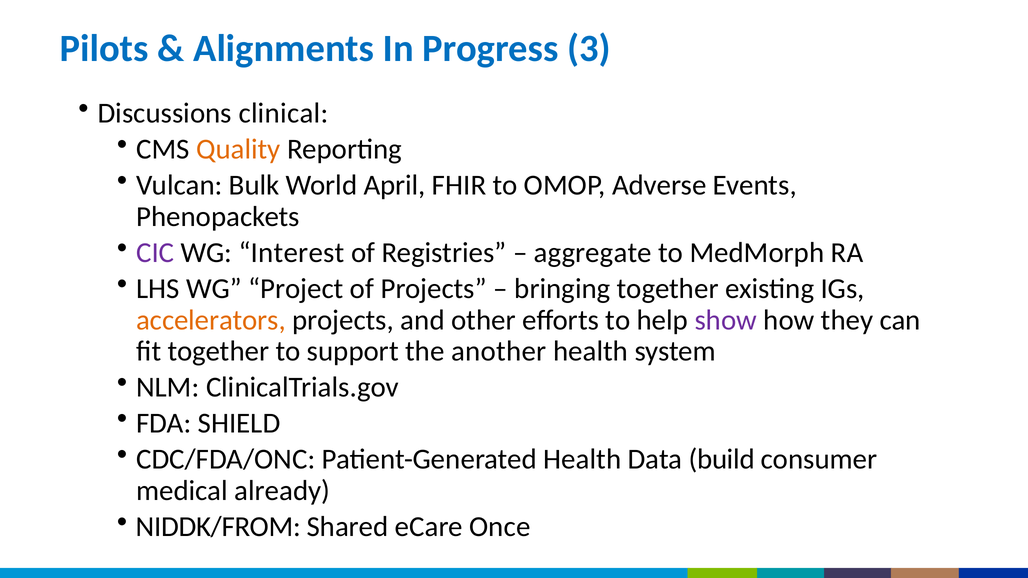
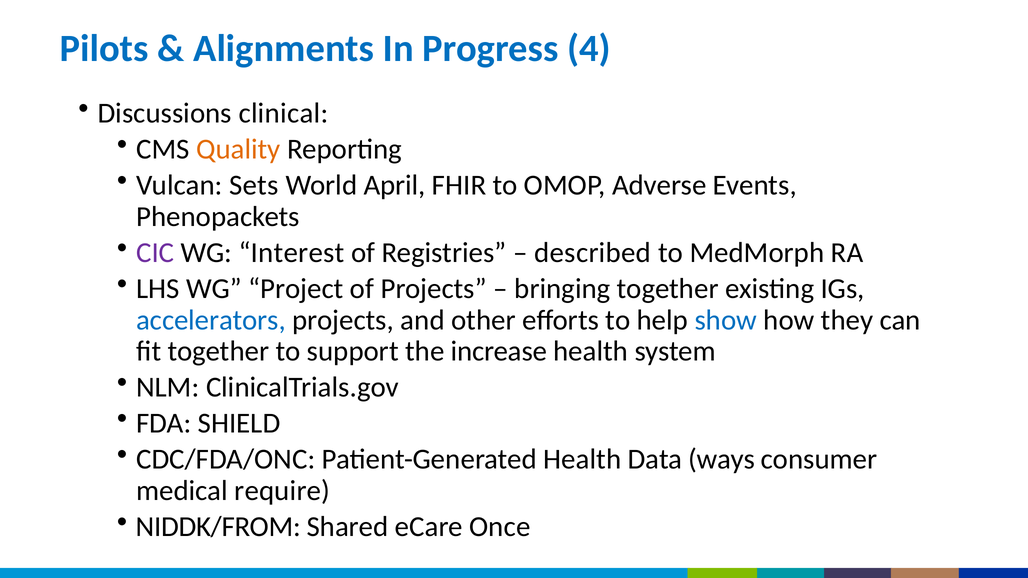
3: 3 -> 4
Bulk: Bulk -> Sets
aggregate: aggregate -> described
accelerators colour: orange -> blue
show colour: purple -> blue
another: another -> increase
build: build -> ways
already: already -> require
